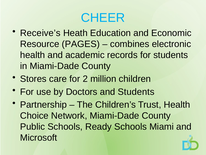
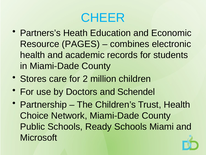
Receive’s: Receive’s -> Partners’s
and Students: Students -> Schendel
